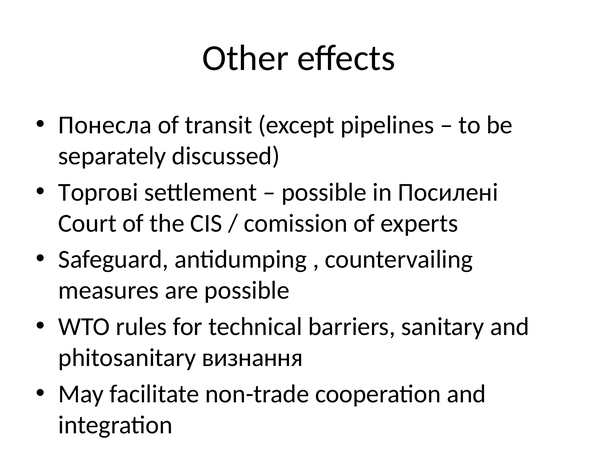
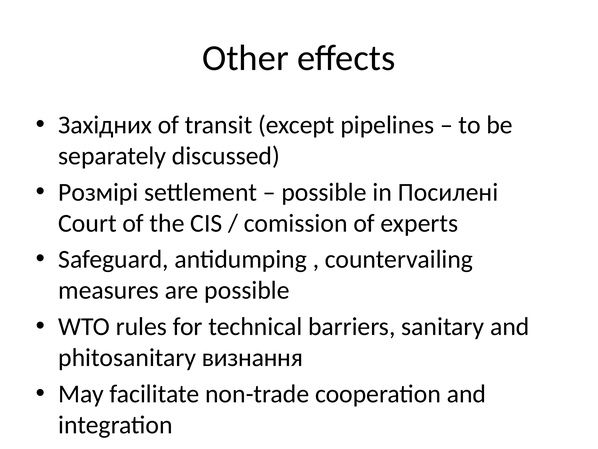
Понесла: Понесла -> Західних
Торгові: Торгові -> Розмірі
